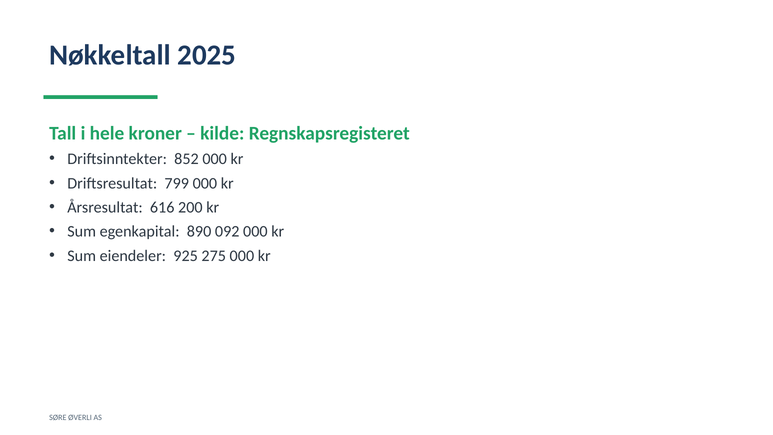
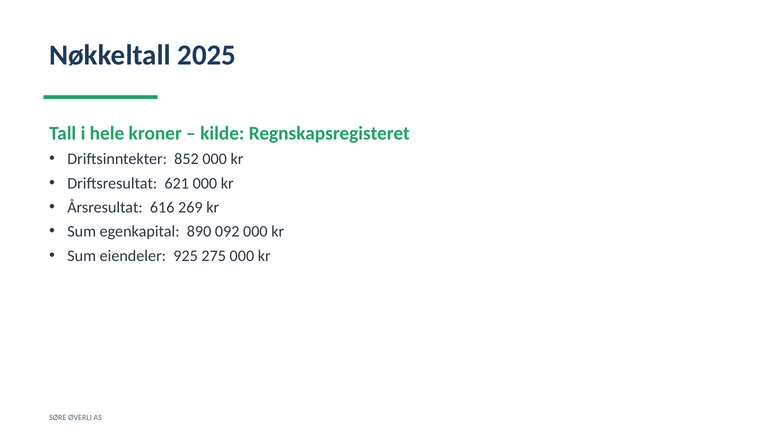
799: 799 -> 621
200: 200 -> 269
